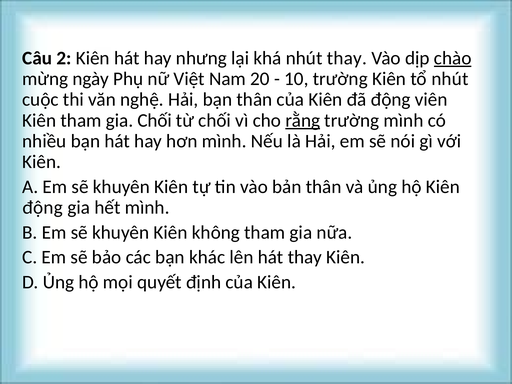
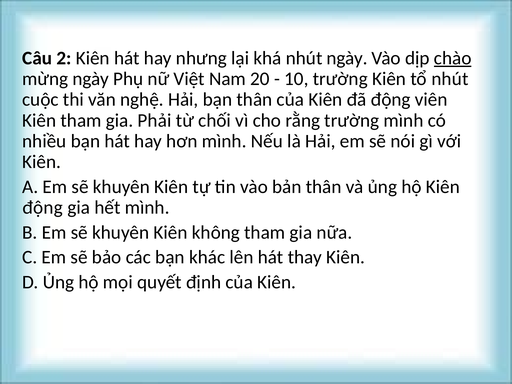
nhút thay: thay -> ngày
gia Chối: Chối -> Phải
rằng underline: present -> none
